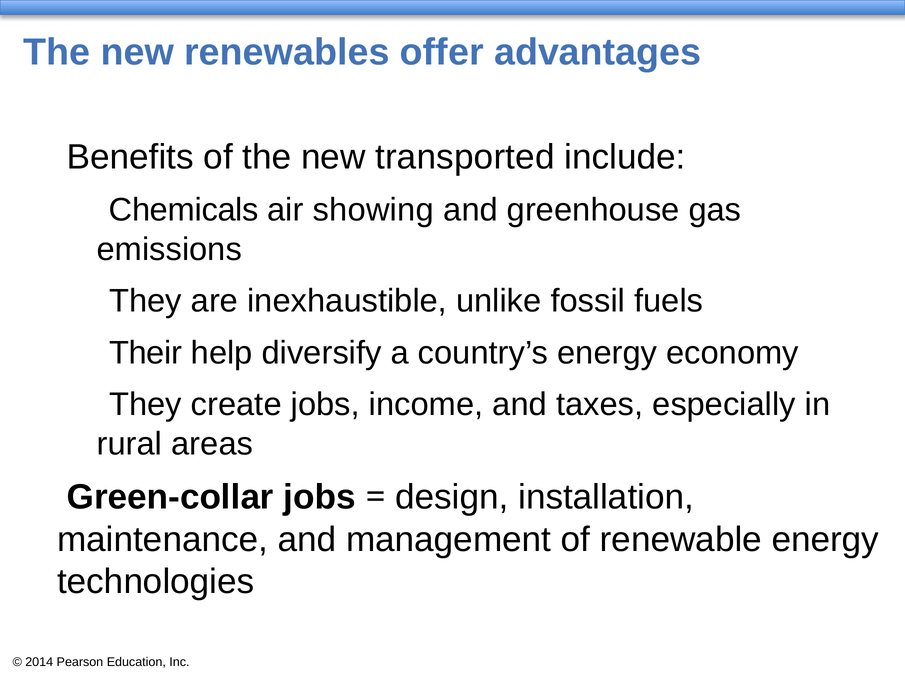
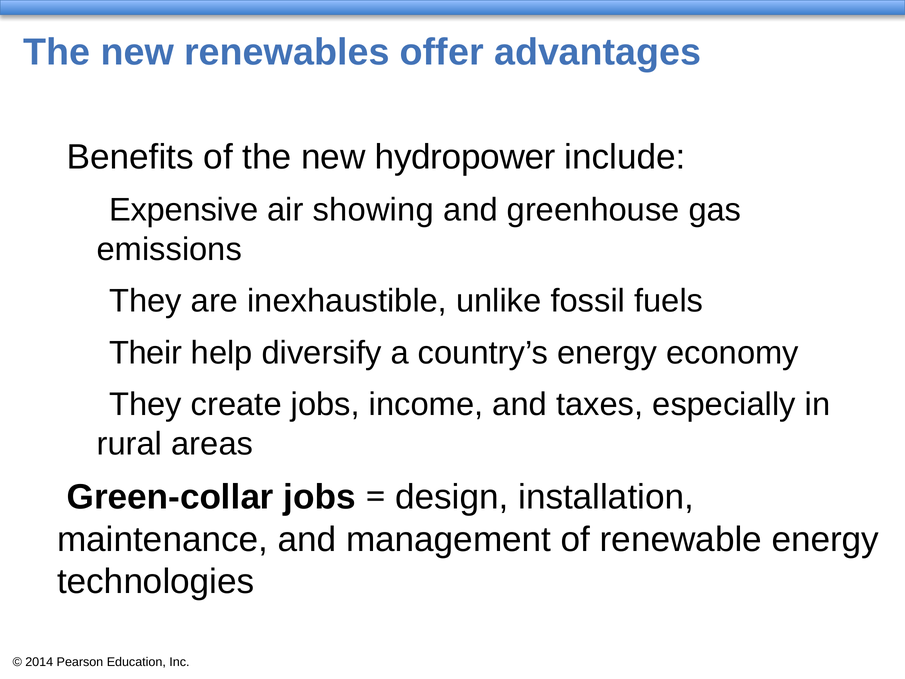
transported: transported -> hydropower
Chemicals: Chemicals -> Expensive
